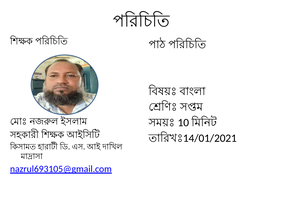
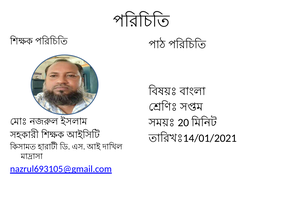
10: 10 -> 20
